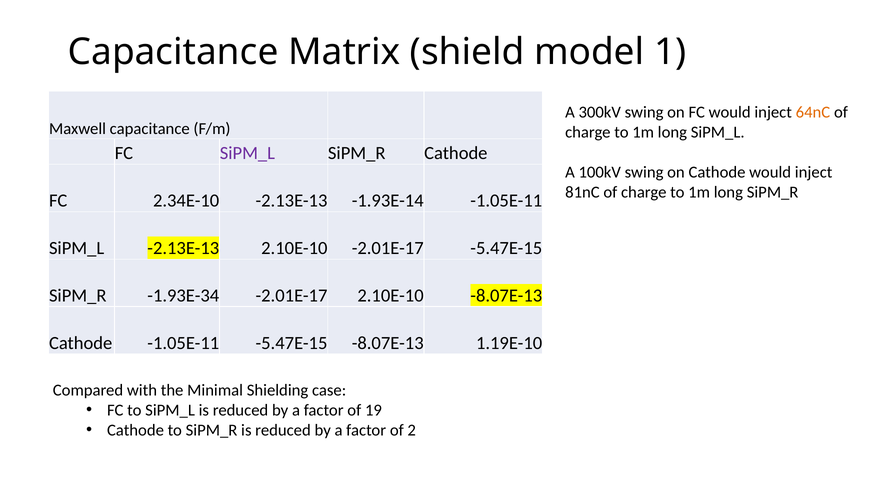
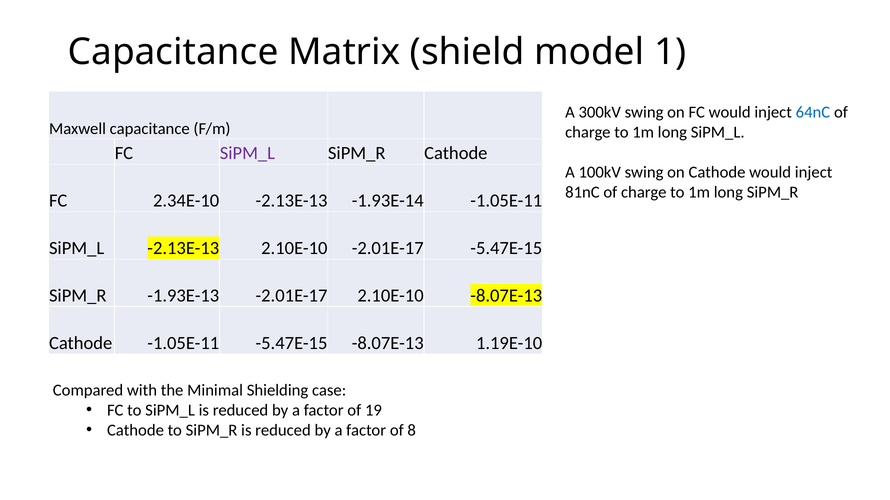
64nC colour: orange -> blue
-1.93E-34: -1.93E-34 -> -1.93E-13
2: 2 -> 8
